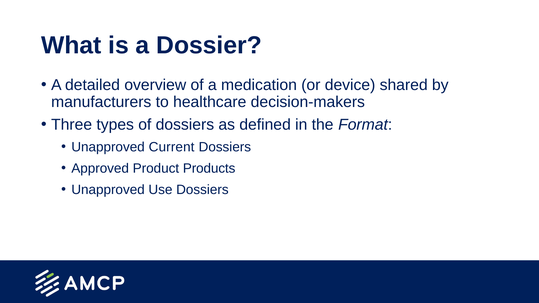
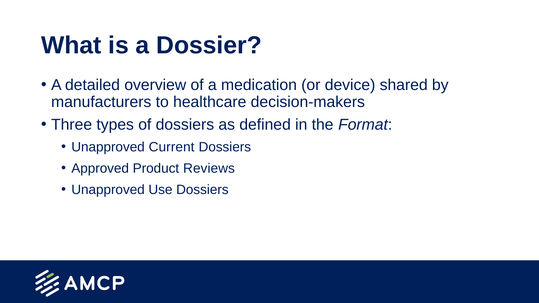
Products: Products -> Reviews
